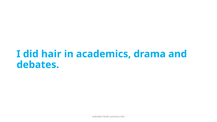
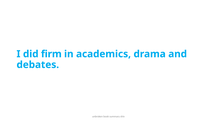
hair: hair -> firm
